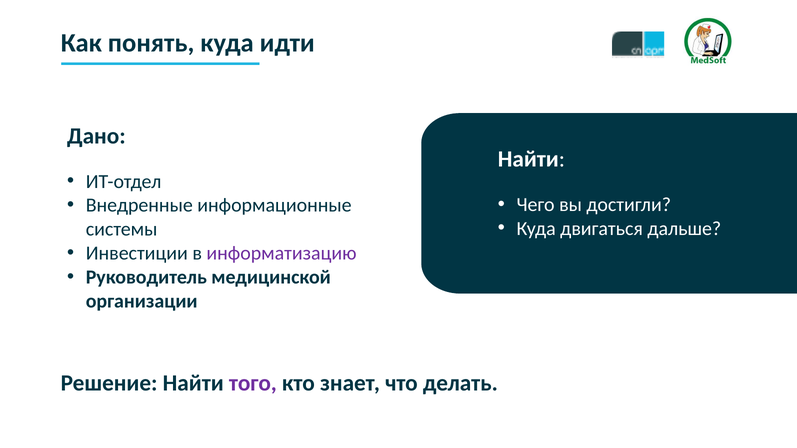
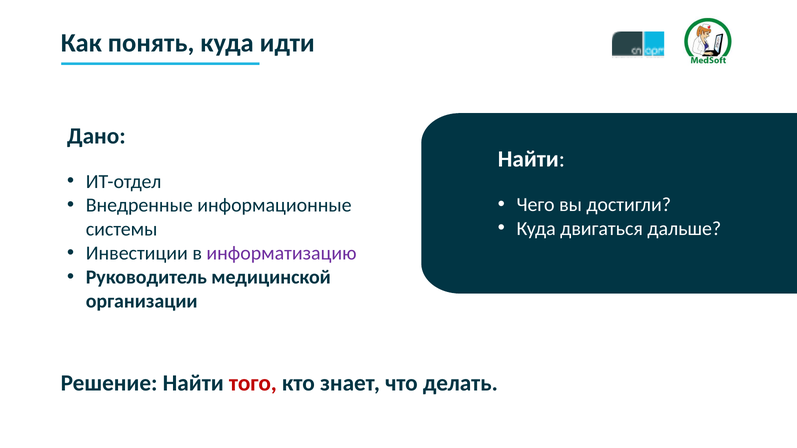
того colour: purple -> red
